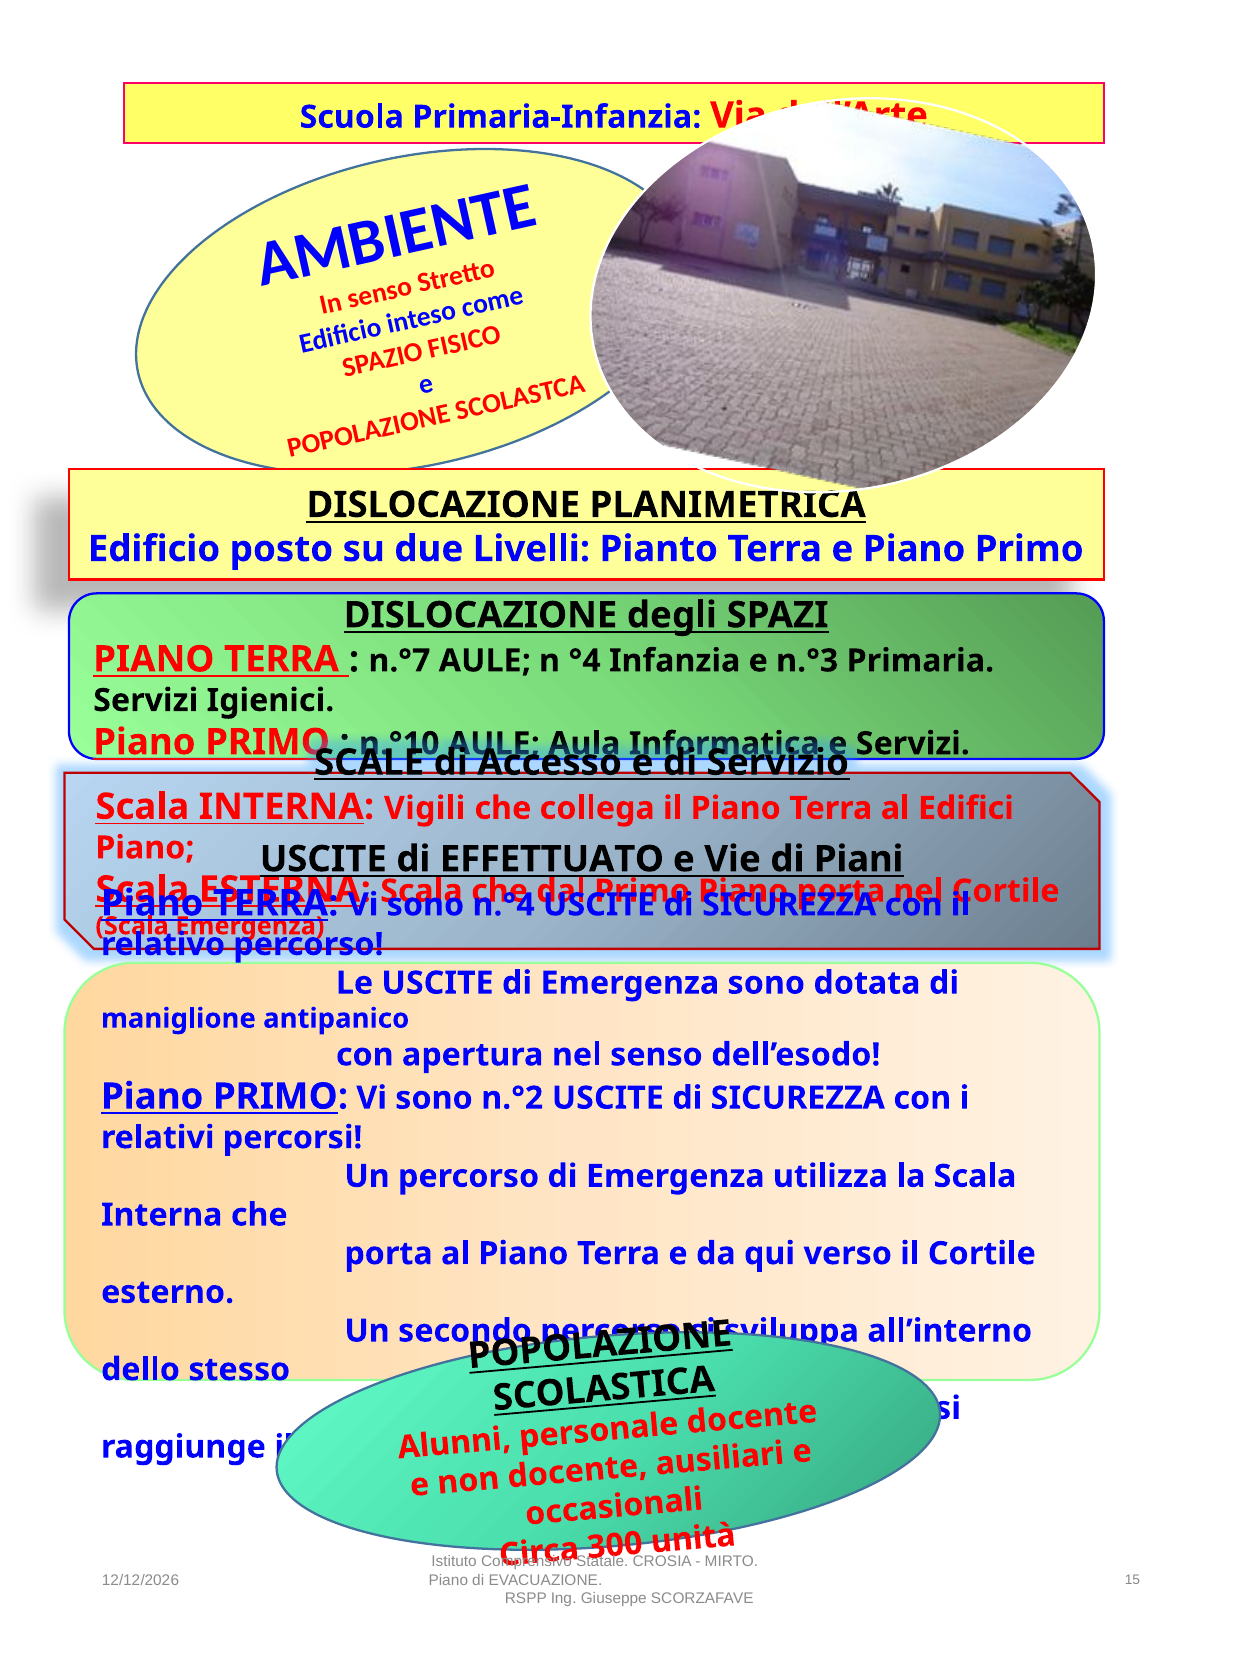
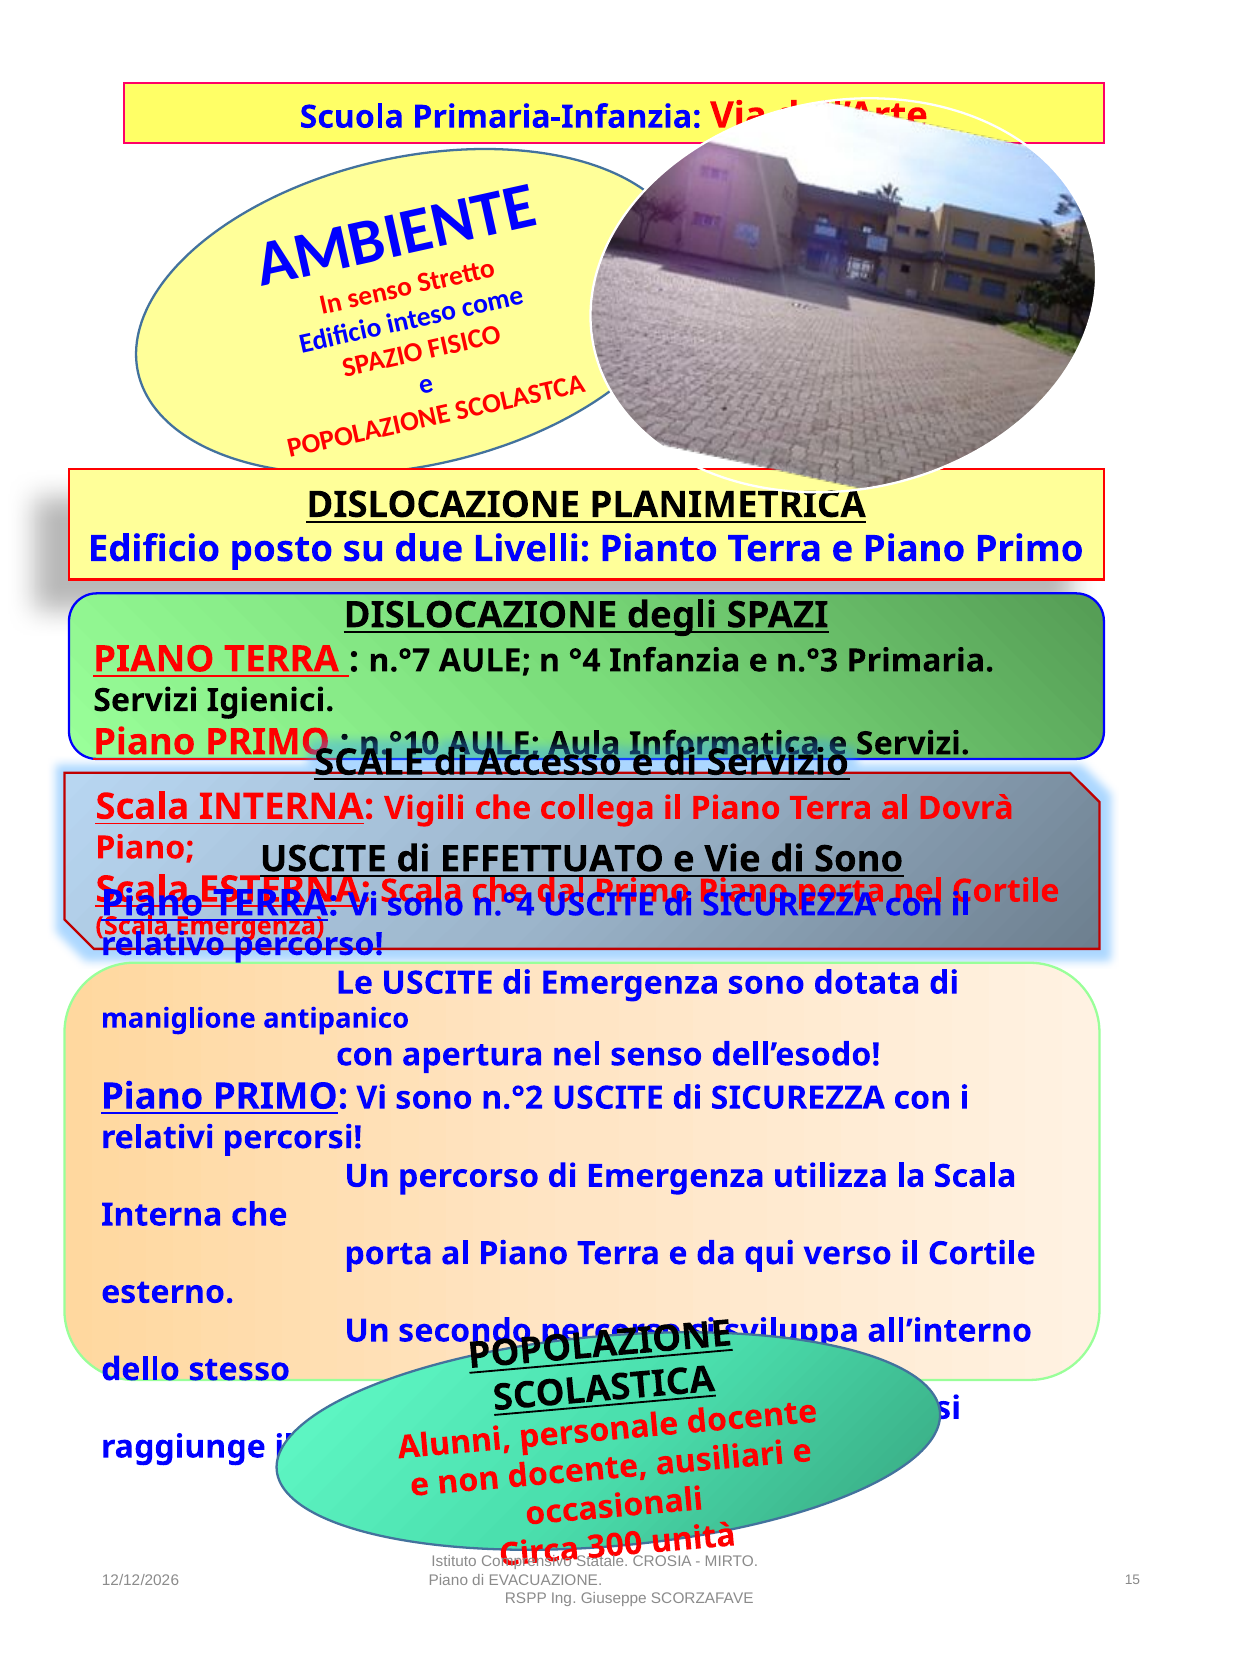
Edifici: Edifici -> Dovrà
di Piani: Piani -> Sono
